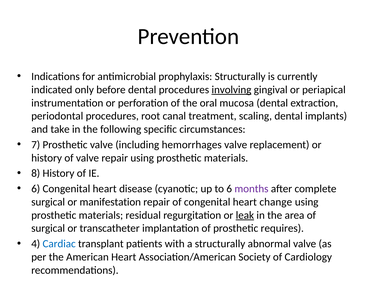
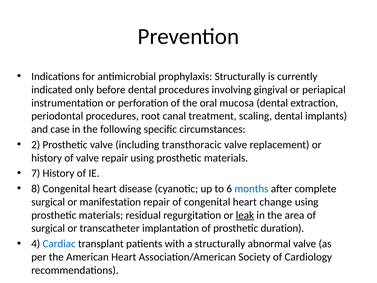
involving underline: present -> none
take: take -> case
7: 7 -> 2
hemorrhages: hemorrhages -> transthoracic
8: 8 -> 7
6 at (36, 189): 6 -> 8
months colour: purple -> blue
requires: requires -> duration
